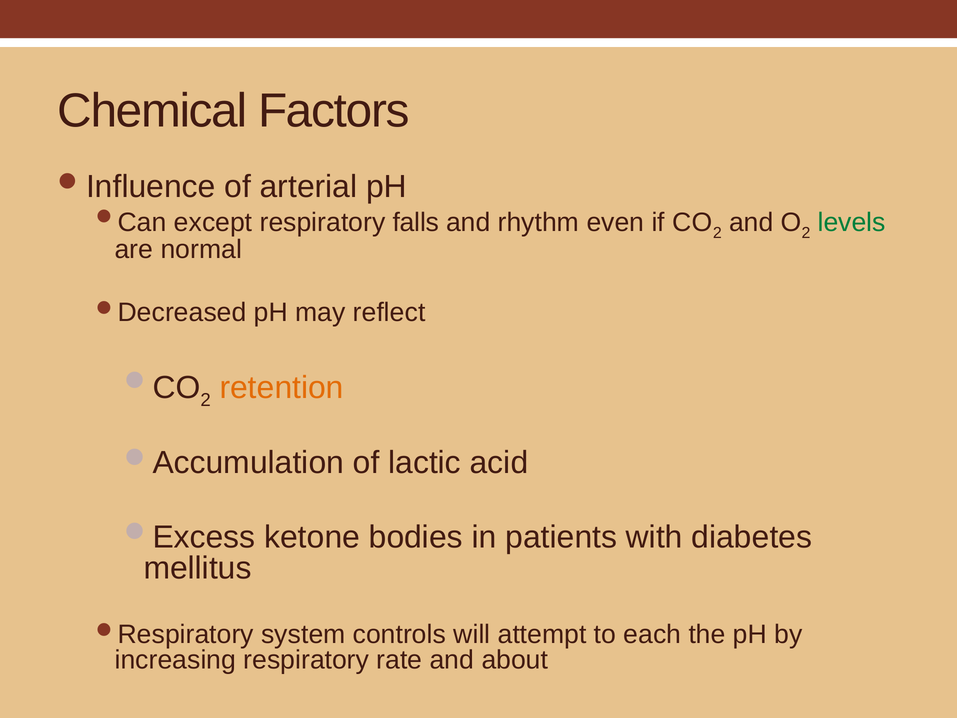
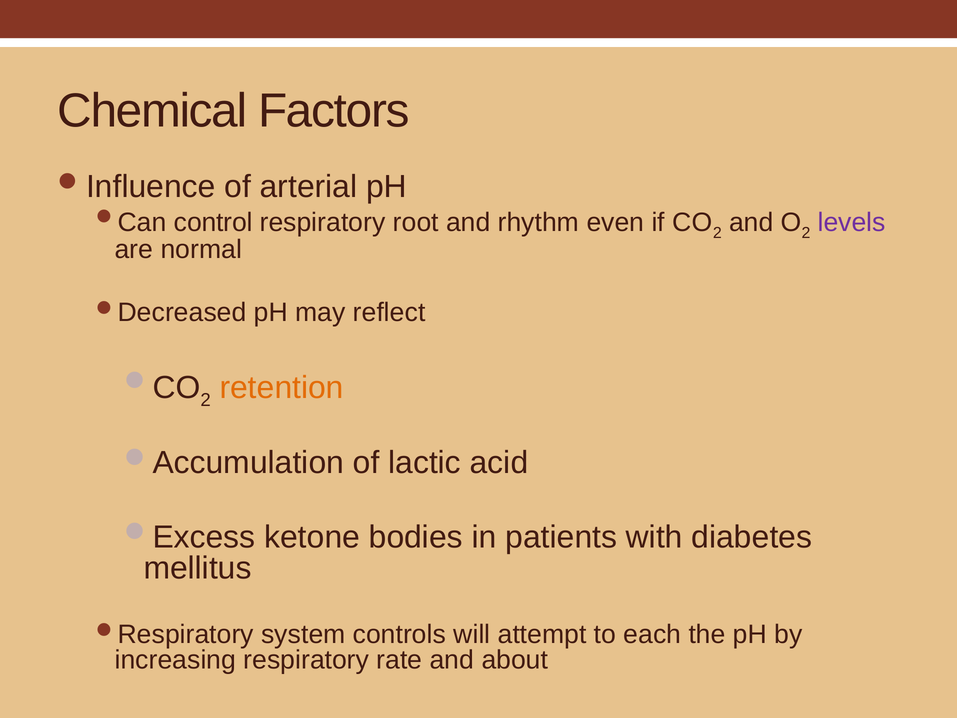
except: except -> control
falls: falls -> root
levels colour: green -> purple
